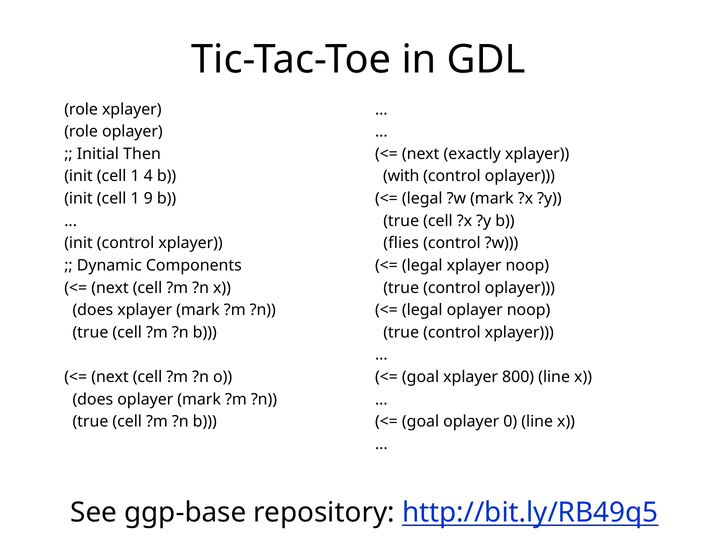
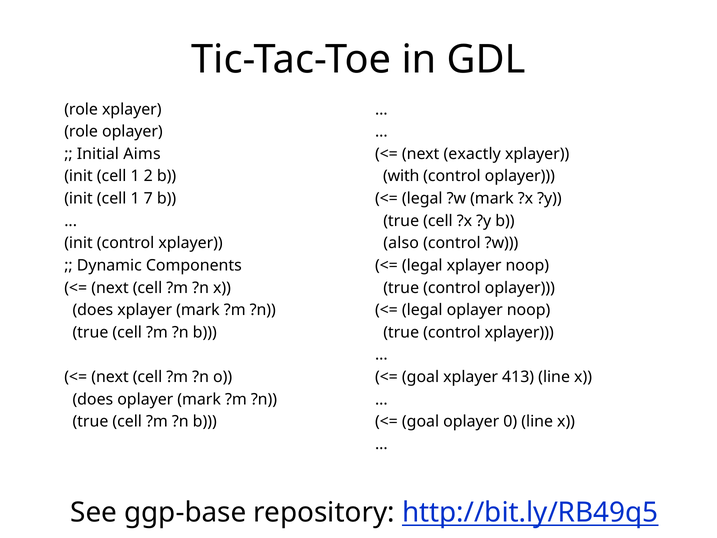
Then: Then -> Aims
4: 4 -> 2
9: 9 -> 7
flies: flies -> also
800: 800 -> 413
